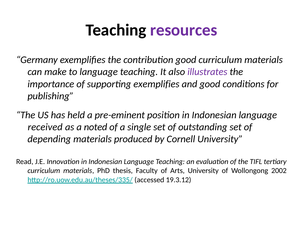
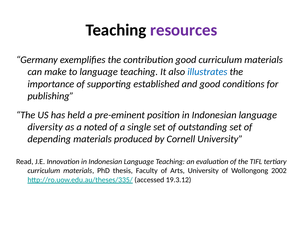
illustrates colour: purple -> blue
supporting exemplifies: exemplifies -> established
received: received -> diversity
